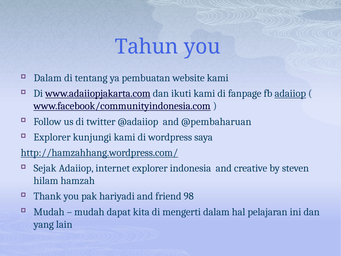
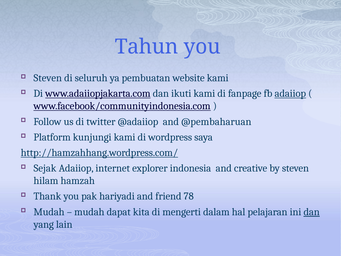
Dalam at (48, 78): Dalam -> Steven
tentang: tentang -> seluruh
Explorer at (52, 137): Explorer -> Platform
98: 98 -> 78
dan at (312, 212) underline: none -> present
